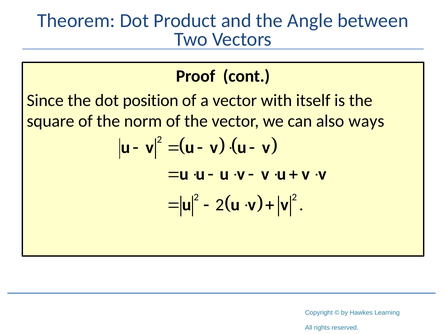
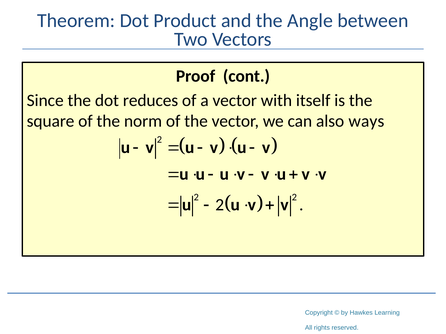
position: position -> reduces
